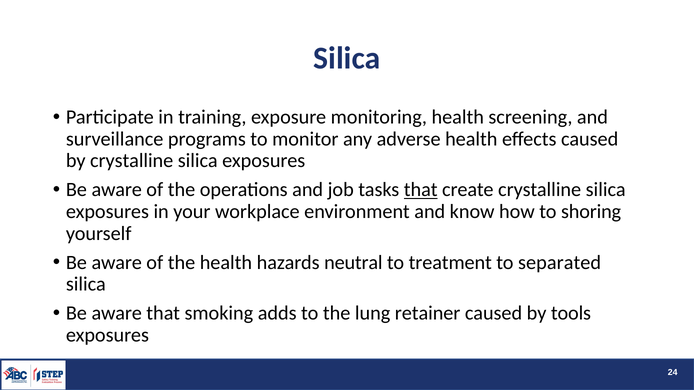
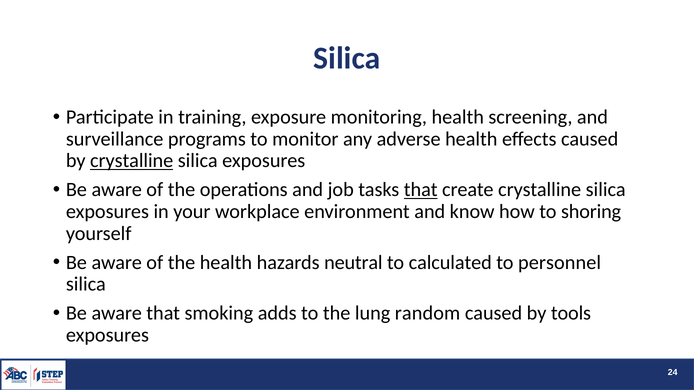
crystalline at (132, 161) underline: none -> present
treatment: treatment -> calculated
separated: separated -> personnel
retainer: retainer -> random
